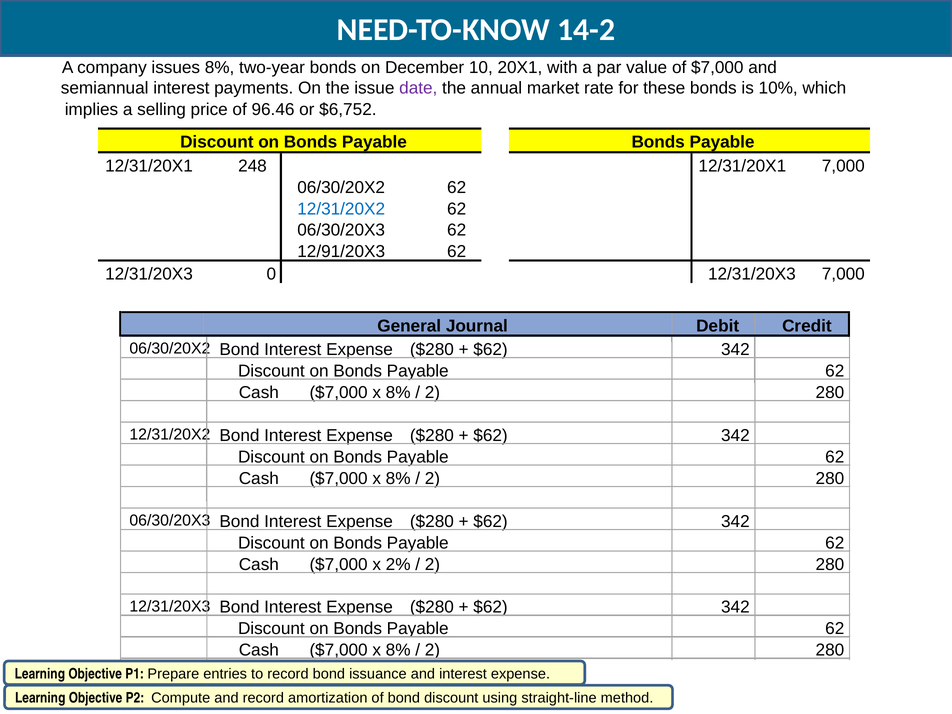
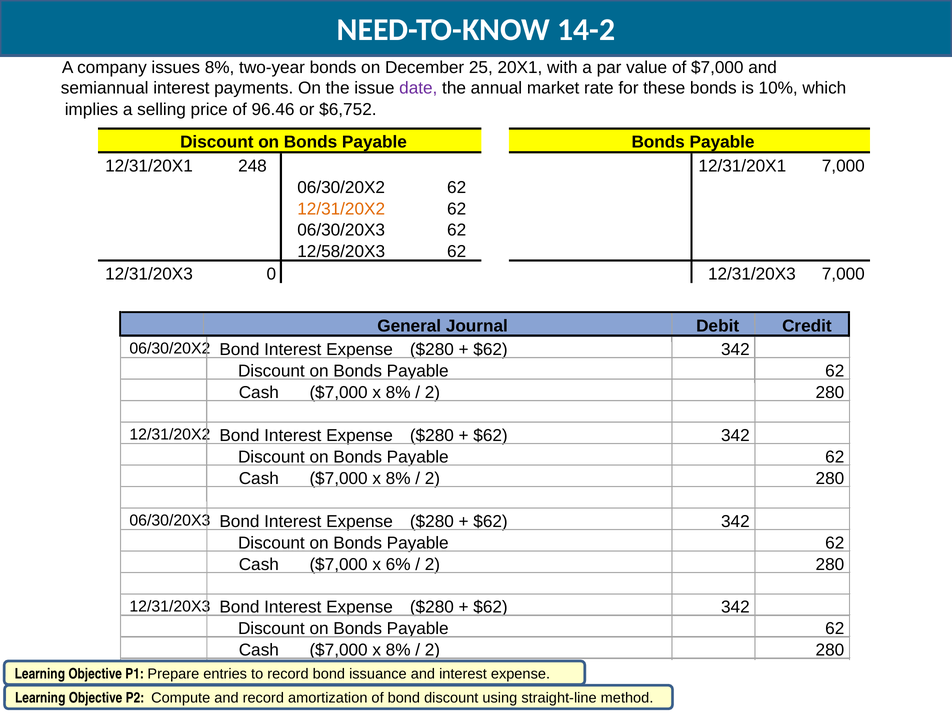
10: 10 -> 25
12/31/20X2 at (341, 209) colour: blue -> orange
12/91/20X3: 12/91/20X3 -> 12/58/20X3
2%: 2% -> 6%
